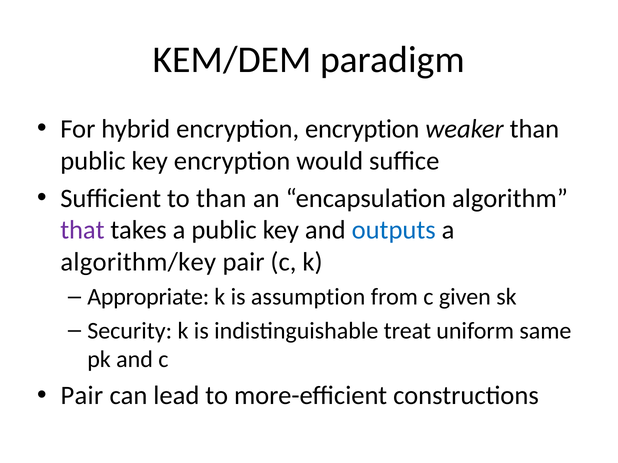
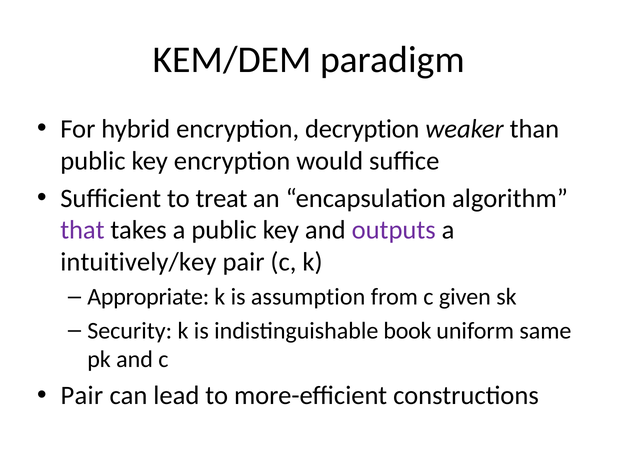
encryption encryption: encryption -> decryption
to than: than -> treat
outputs colour: blue -> purple
algorithm/key: algorithm/key -> intuitively/key
treat: treat -> book
